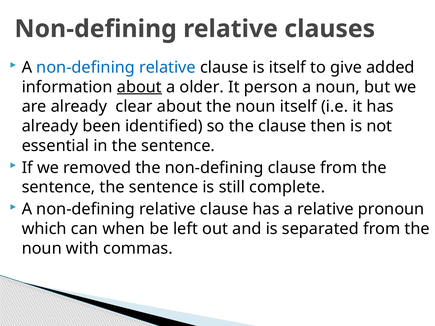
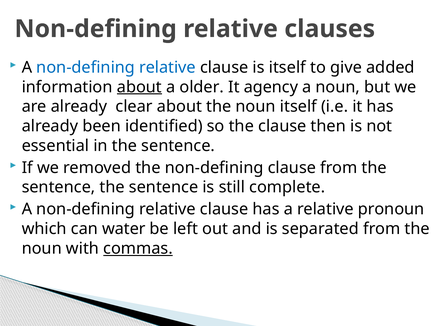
person: person -> agency
when: when -> water
commas underline: none -> present
